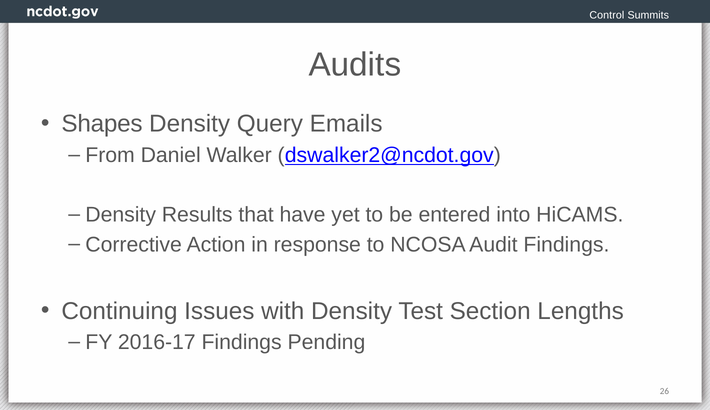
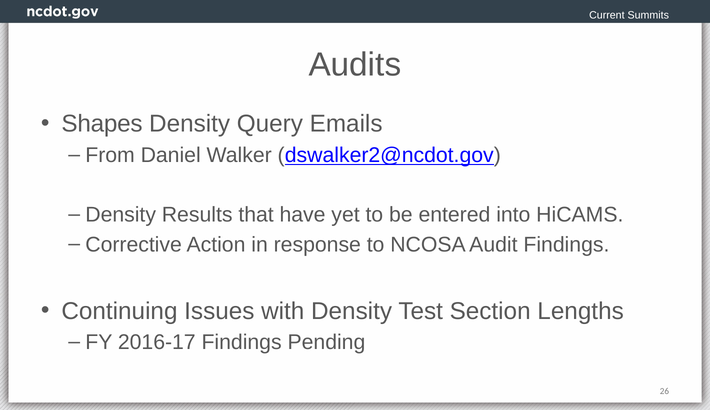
Control: Control -> Current
